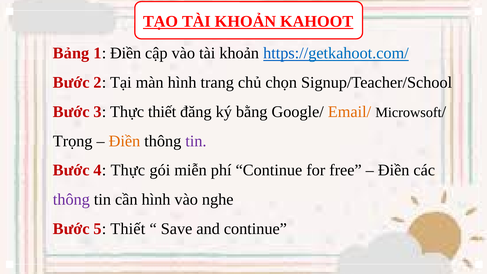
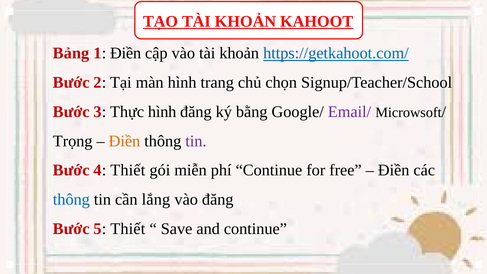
Thực thiết: thiết -> hình
Email/ colour: orange -> purple
4 Thực: Thực -> Thiết
thông at (71, 199) colour: purple -> blue
cần hình: hình -> lắng
vào nghe: nghe -> đăng
